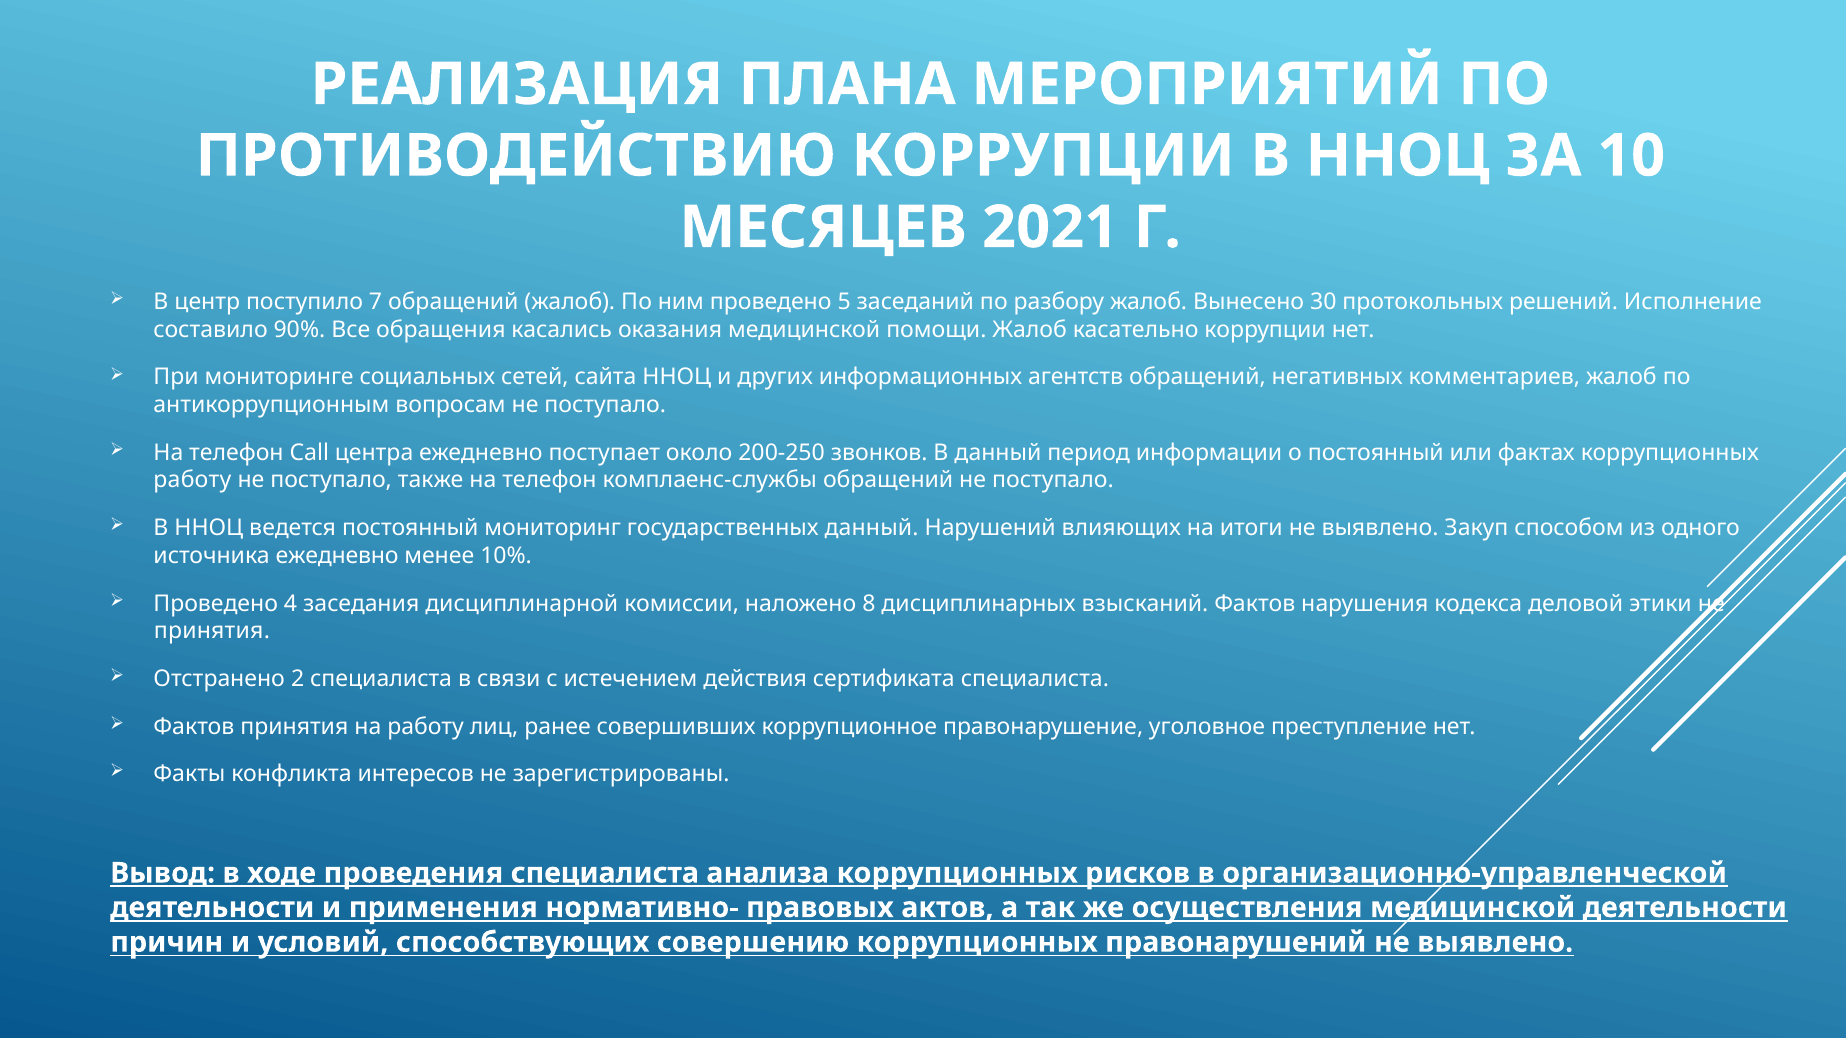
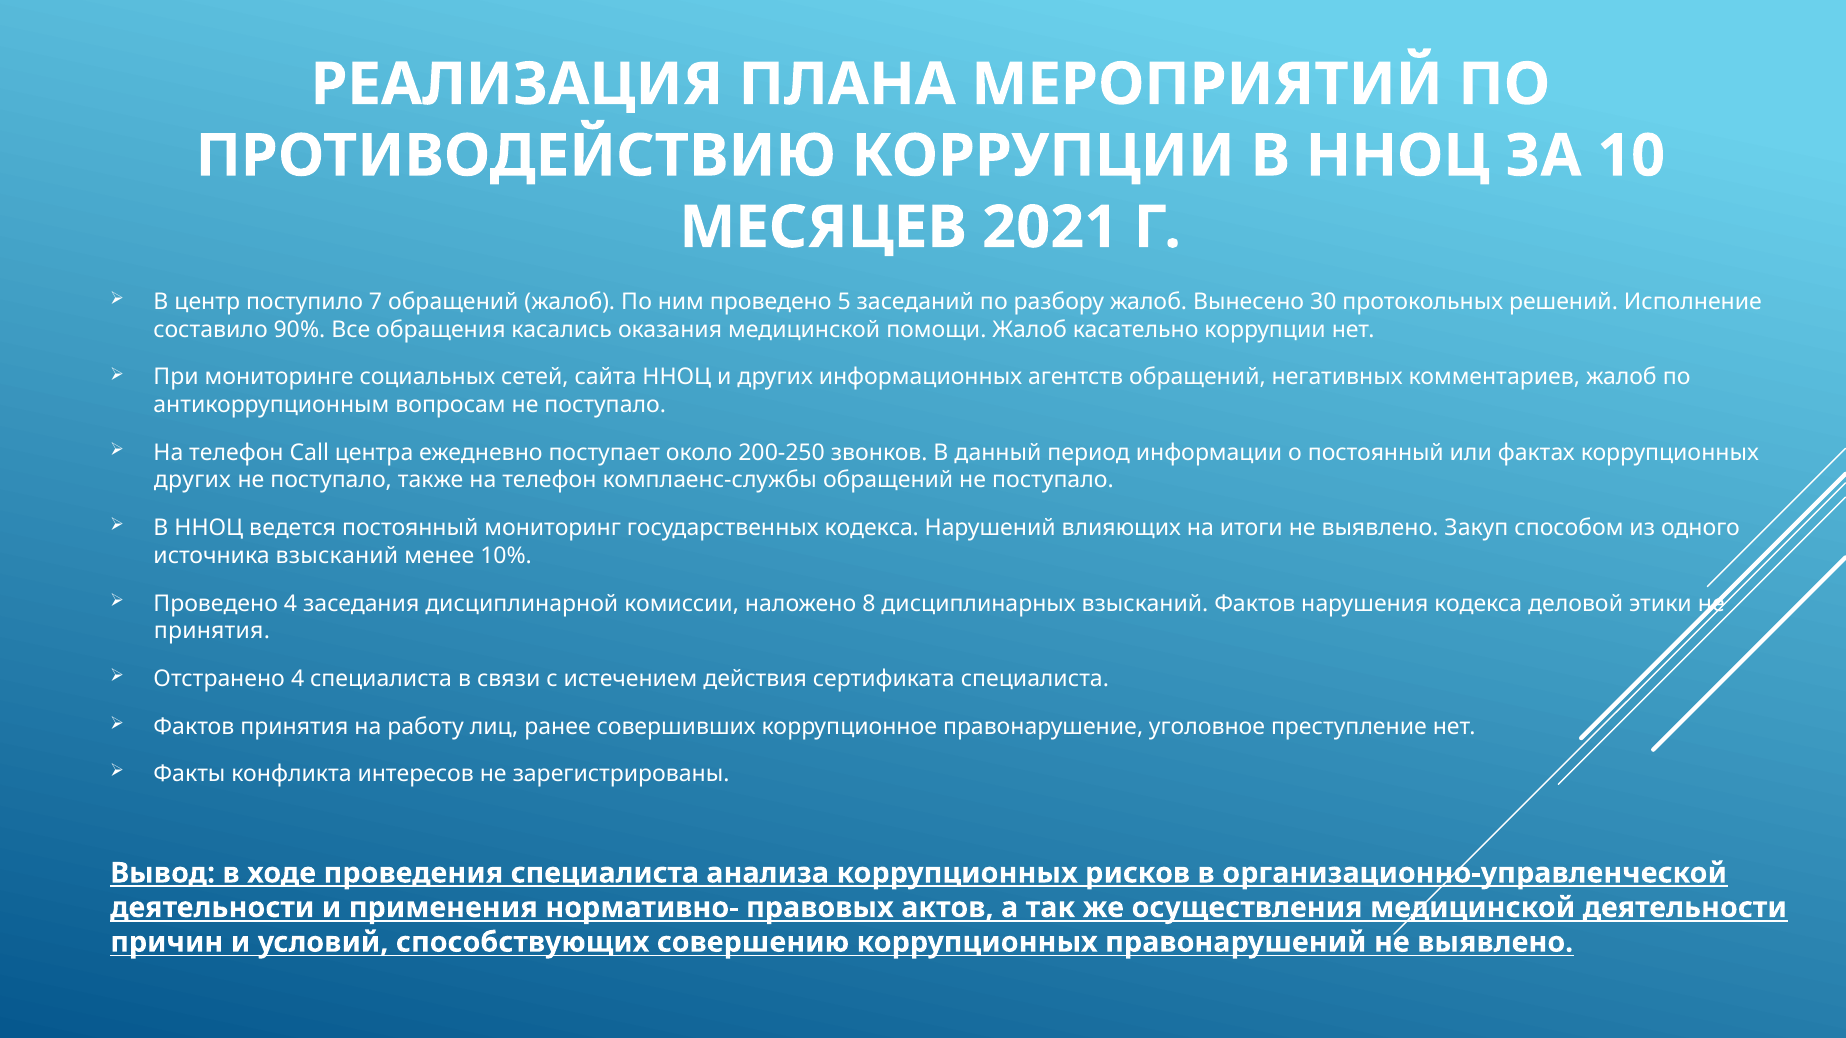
работу at (192, 481): работу -> других
государственных данный: данный -> кодекса
источника ежедневно: ежедневно -> взысканий
Отстранено 2: 2 -> 4
